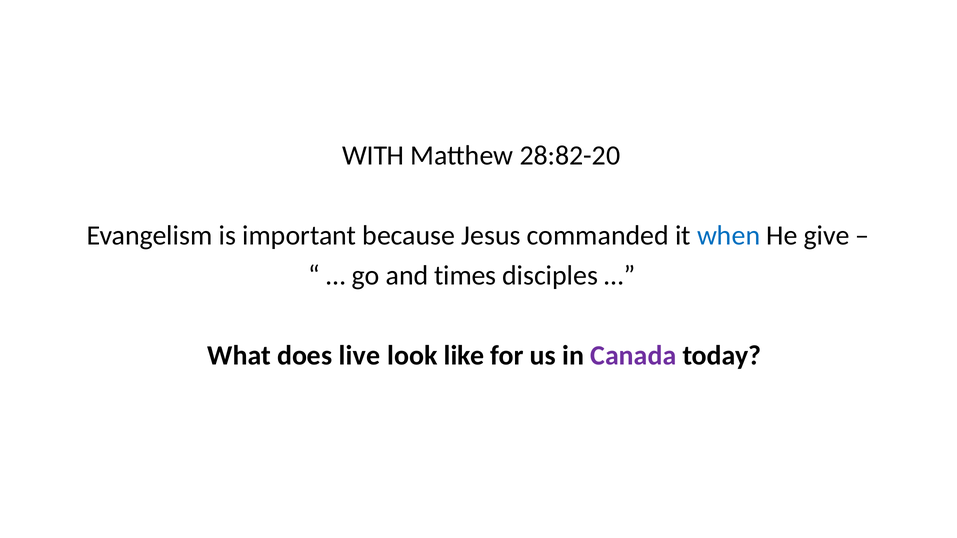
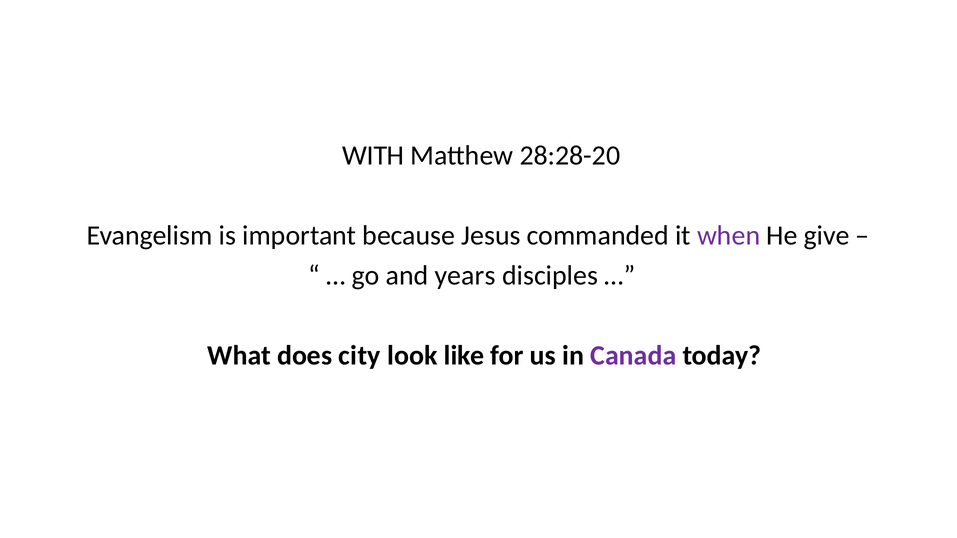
28:82-20: 28:82-20 -> 28:28-20
when colour: blue -> purple
times: times -> years
live: live -> city
